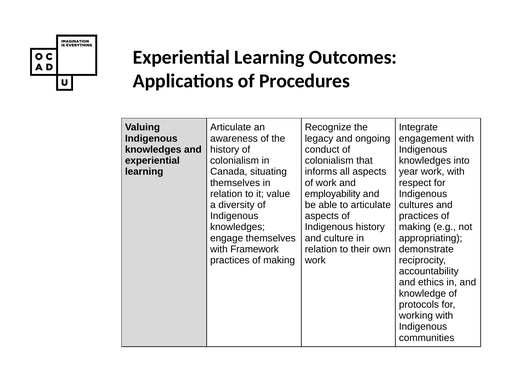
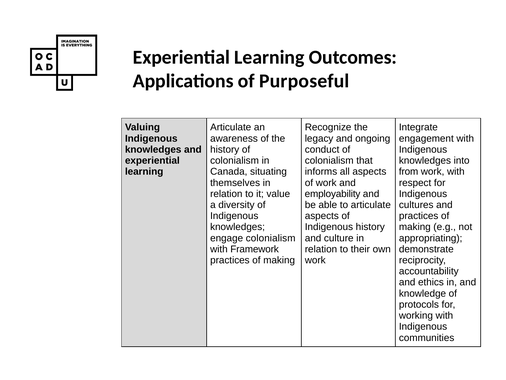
Procedures: Procedures -> Purposeful
year: year -> from
engage themselves: themselves -> colonialism
